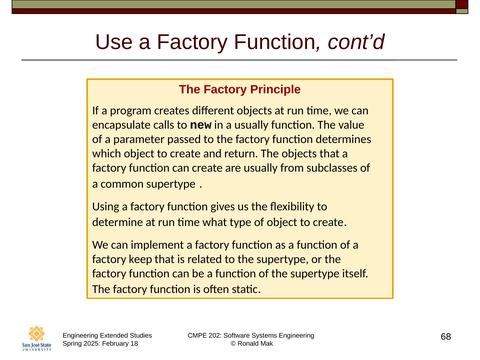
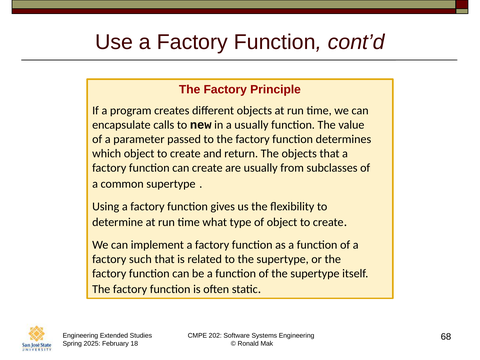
keep: keep -> such
